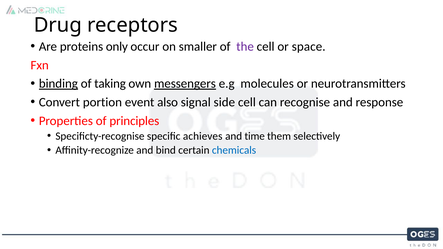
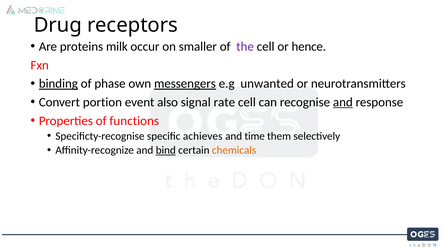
only: only -> milk
space: space -> hence
taking: taking -> phase
molecules: molecules -> unwanted
side: side -> rate
and at (343, 102) underline: none -> present
principles: principles -> functions
bind underline: none -> present
chemicals colour: blue -> orange
